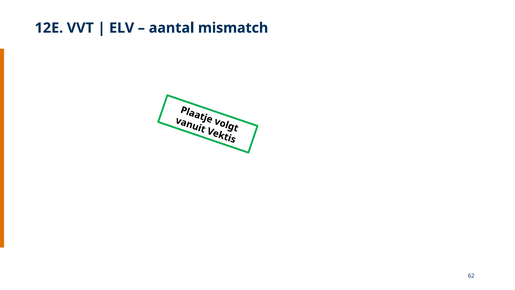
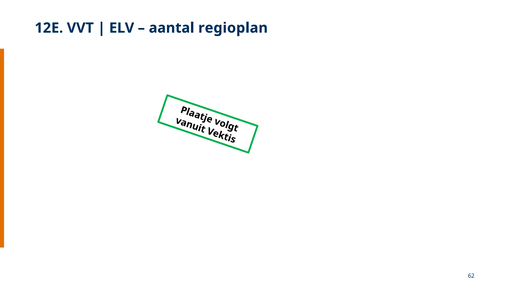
mismatch: mismatch -> regioplan
